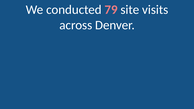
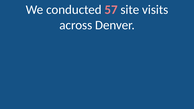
79: 79 -> 57
